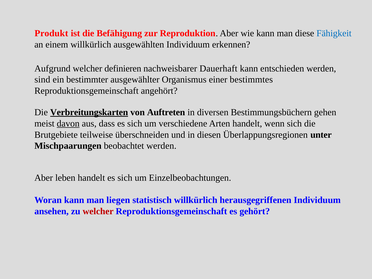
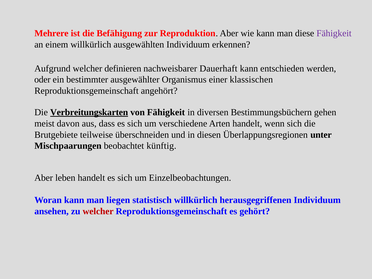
Produkt: Produkt -> Mehrere
Fähigkeit at (334, 33) colour: blue -> purple
sind: sind -> oder
bestimmtes: bestimmtes -> klassischen
von Auftreten: Auftreten -> Fähigkeit
davon underline: present -> none
beobachtet werden: werden -> künftig
